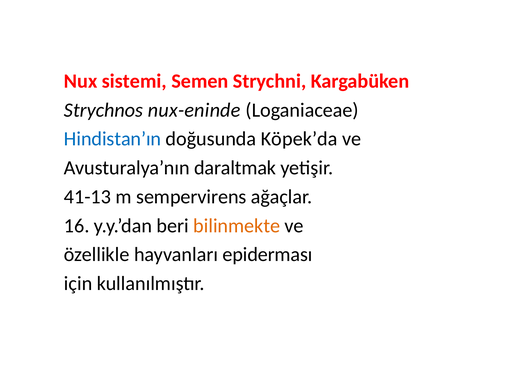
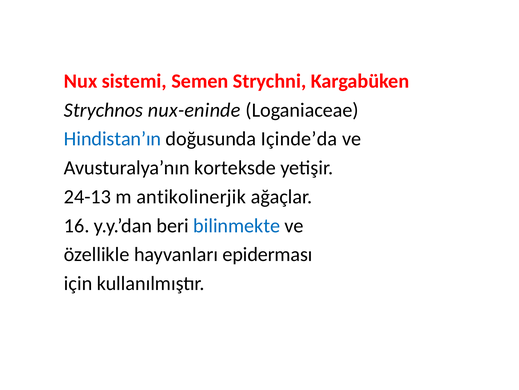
Köpek’da: Köpek’da -> Içinde’da
daraltmak: daraltmak -> korteksde
41-13: 41-13 -> 24-13
sempervirens: sempervirens -> antikolinerjik
bilinmekte colour: orange -> blue
